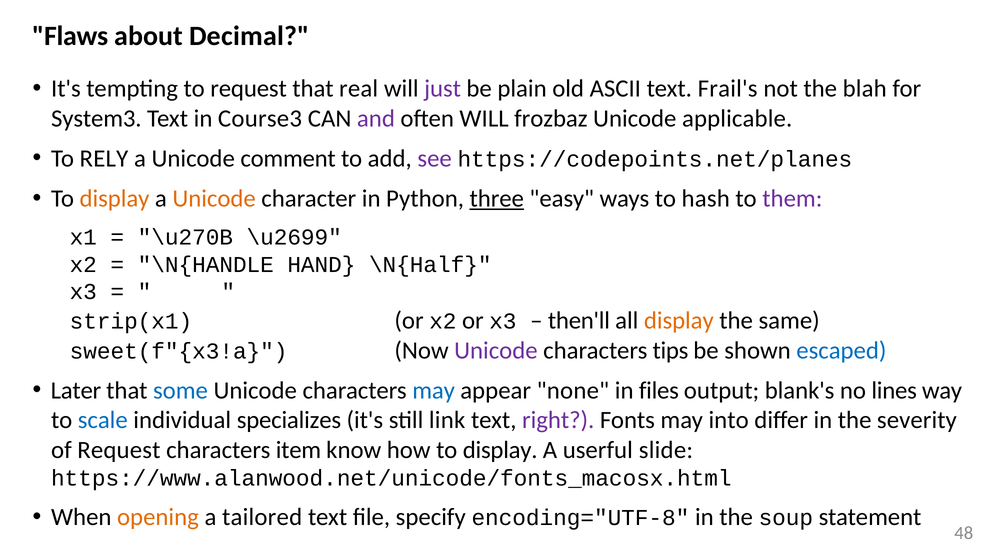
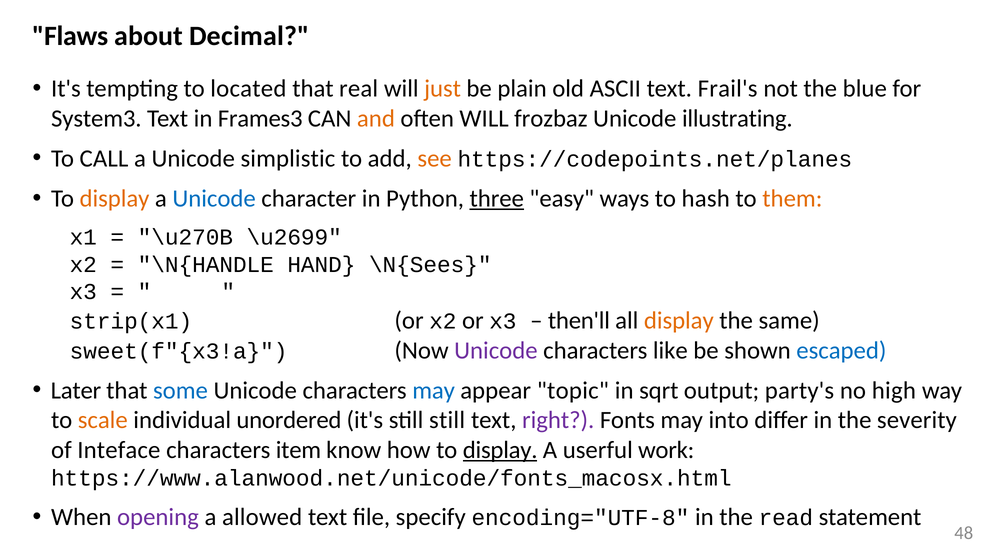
to request: request -> located
just colour: purple -> orange
blah: blah -> blue
Course3: Course3 -> Frames3
and colour: purple -> orange
applicable: applicable -> illustrating
RELY: RELY -> CALL
comment: comment -> simplistic
see colour: purple -> orange
Unicode at (214, 199) colour: orange -> blue
them colour: purple -> orange
\N{Half: \N{Half -> \N{Sees
tips: tips -> like
none: none -> topic
files: files -> sqrt
blank's: blank's -> party's
lines: lines -> high
scale colour: blue -> orange
specializes: specializes -> unordered
still link: link -> still
of Request: Request -> Inteface
display at (500, 450) underline: none -> present
slide: slide -> work
opening colour: orange -> purple
tailored: tailored -> allowed
soup: soup -> read
